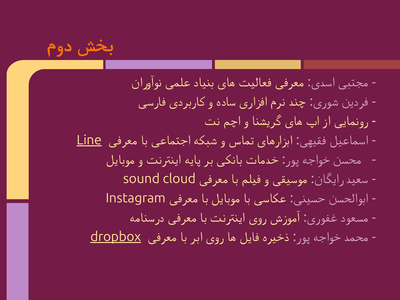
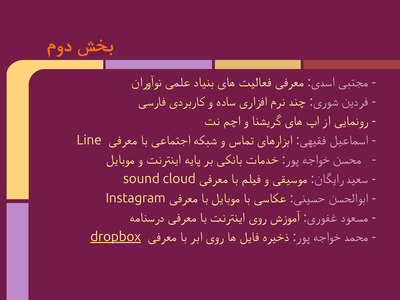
Line underline: present -> none
